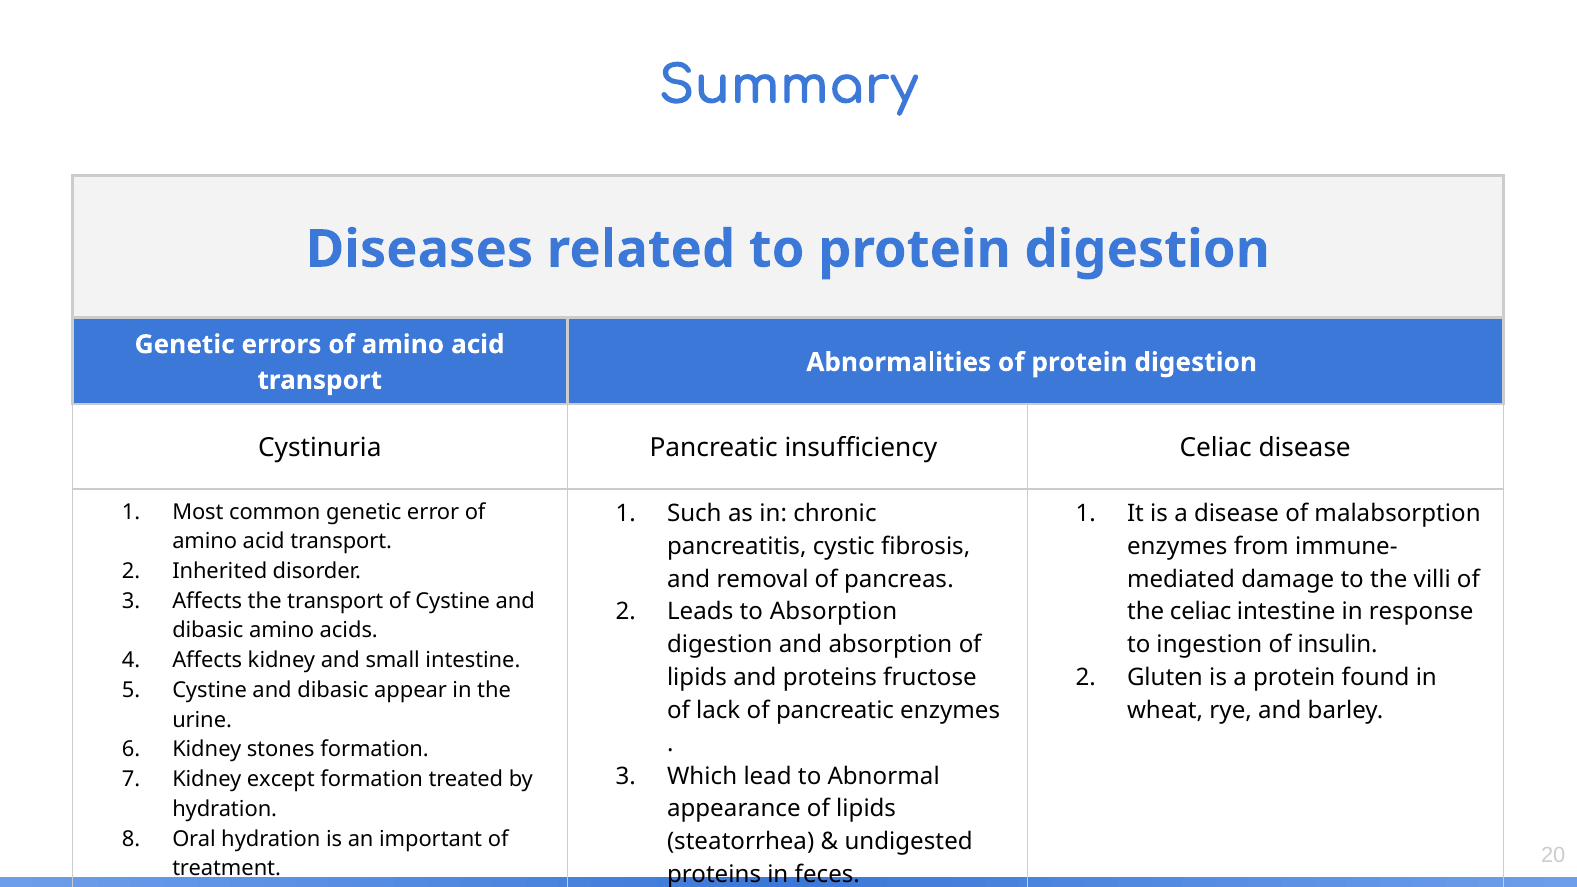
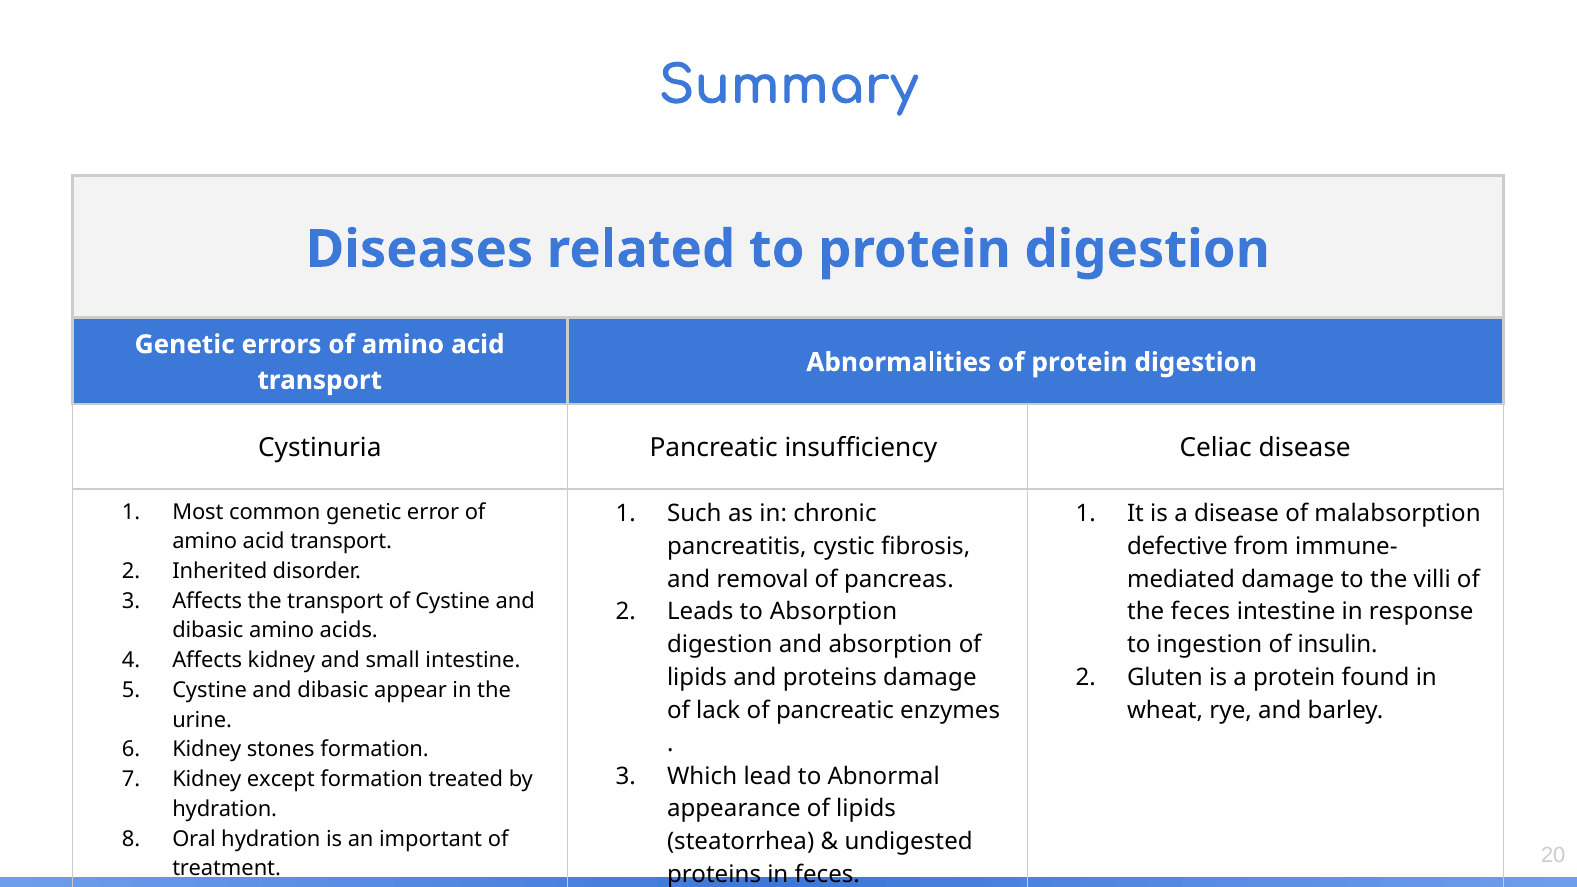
enzymes at (1177, 546): enzymes -> defective
the celiac: celiac -> feces
proteins fructose: fructose -> damage
